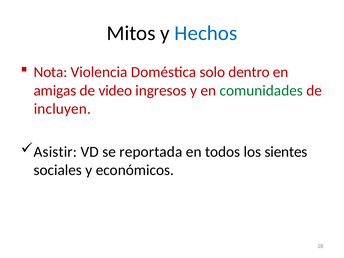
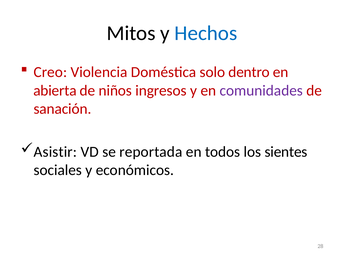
Nota: Nota -> Creo
amigas: amigas -> abierta
video: video -> niños
comunidades colour: green -> purple
incluyen: incluyen -> sanación
